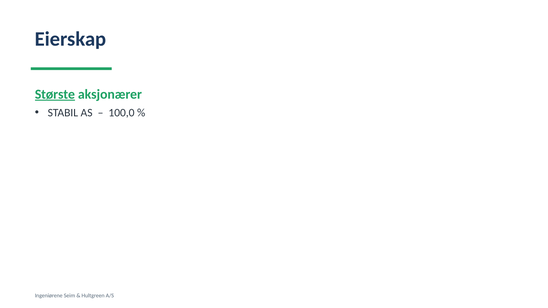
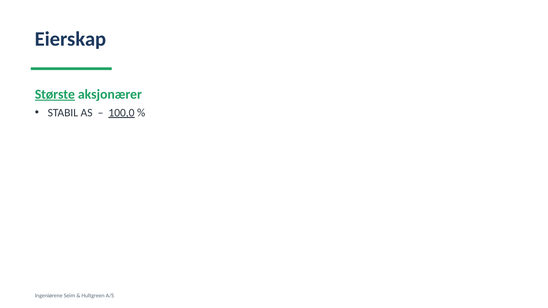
100,0 underline: none -> present
